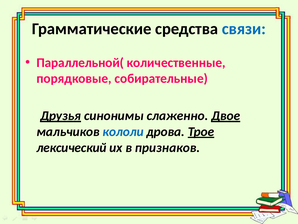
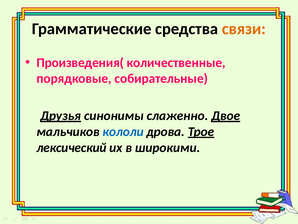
связи colour: blue -> orange
Параллельной(: Параллельной( -> Произведения(
признаков: признаков -> широкими
